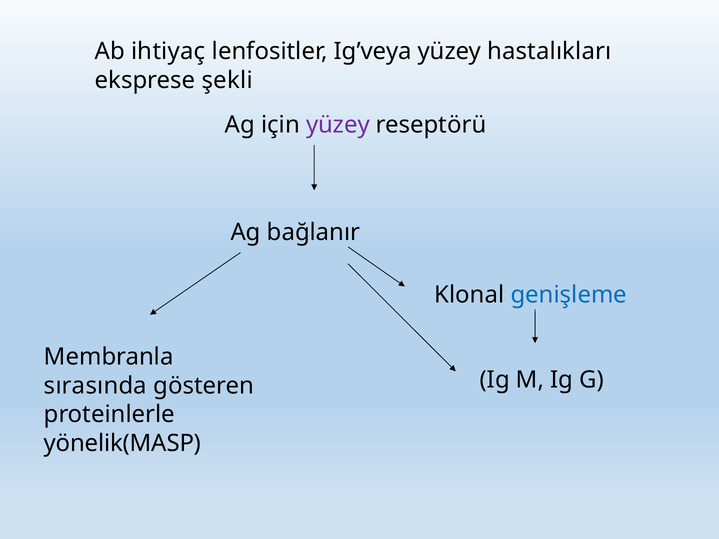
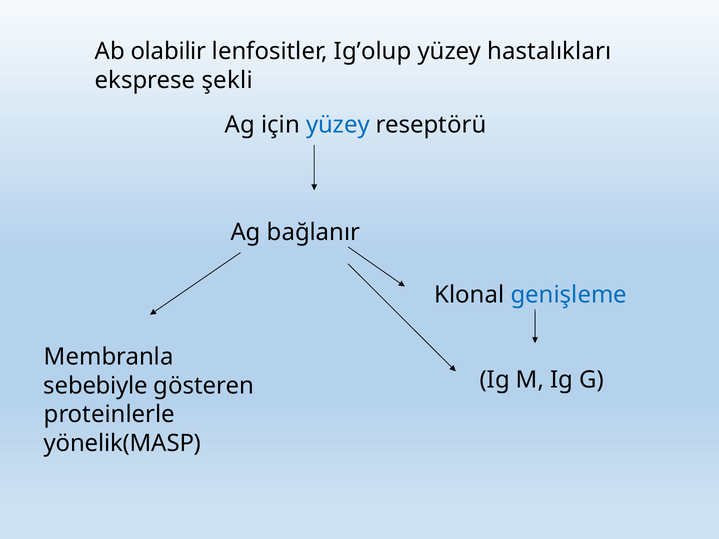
ihtiyaç: ihtiyaç -> olabilir
Ig’veya: Ig’veya -> Ig’olup
yüzey at (338, 125) colour: purple -> blue
sırasında: sırasında -> sebebiyle
